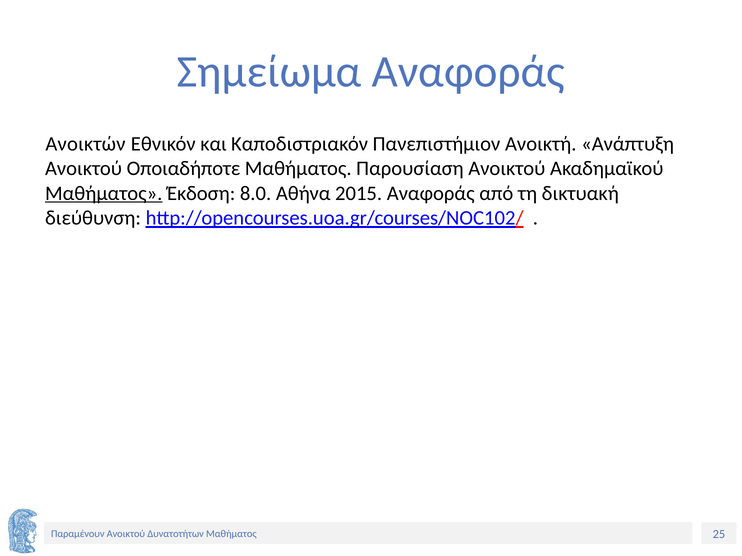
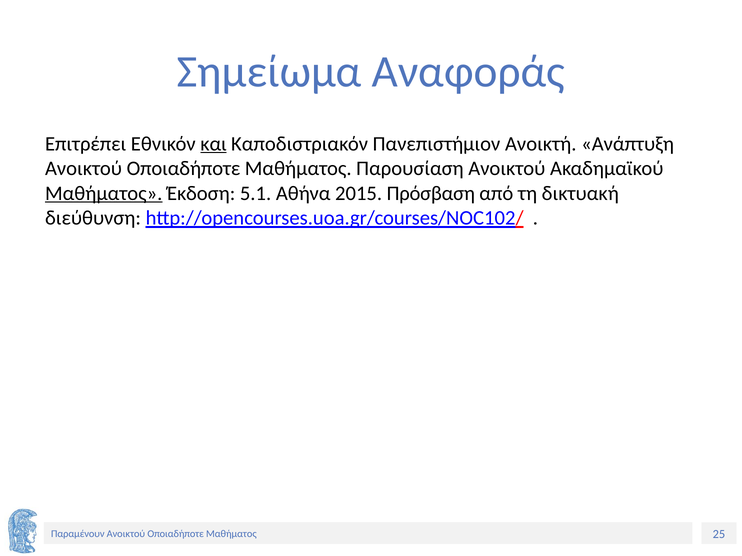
Ανοικτών: Ανοικτών -> Επιτρέπει
και underline: none -> present
8.0: 8.0 -> 5.1
2015 Αναφοράς: Αναφοράς -> Πρόσβαση
Δυνατοτήτων at (176, 534): Δυνατοτήτων -> Οποιαδήποτε
